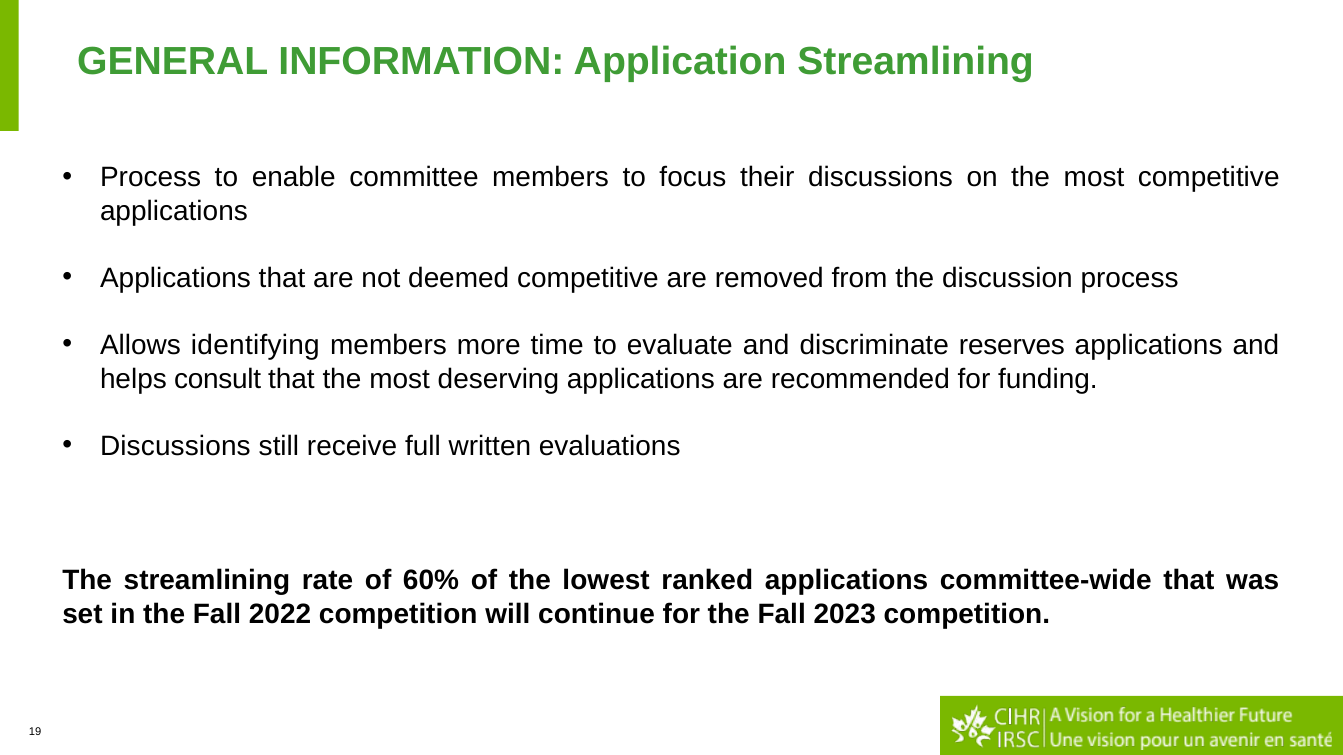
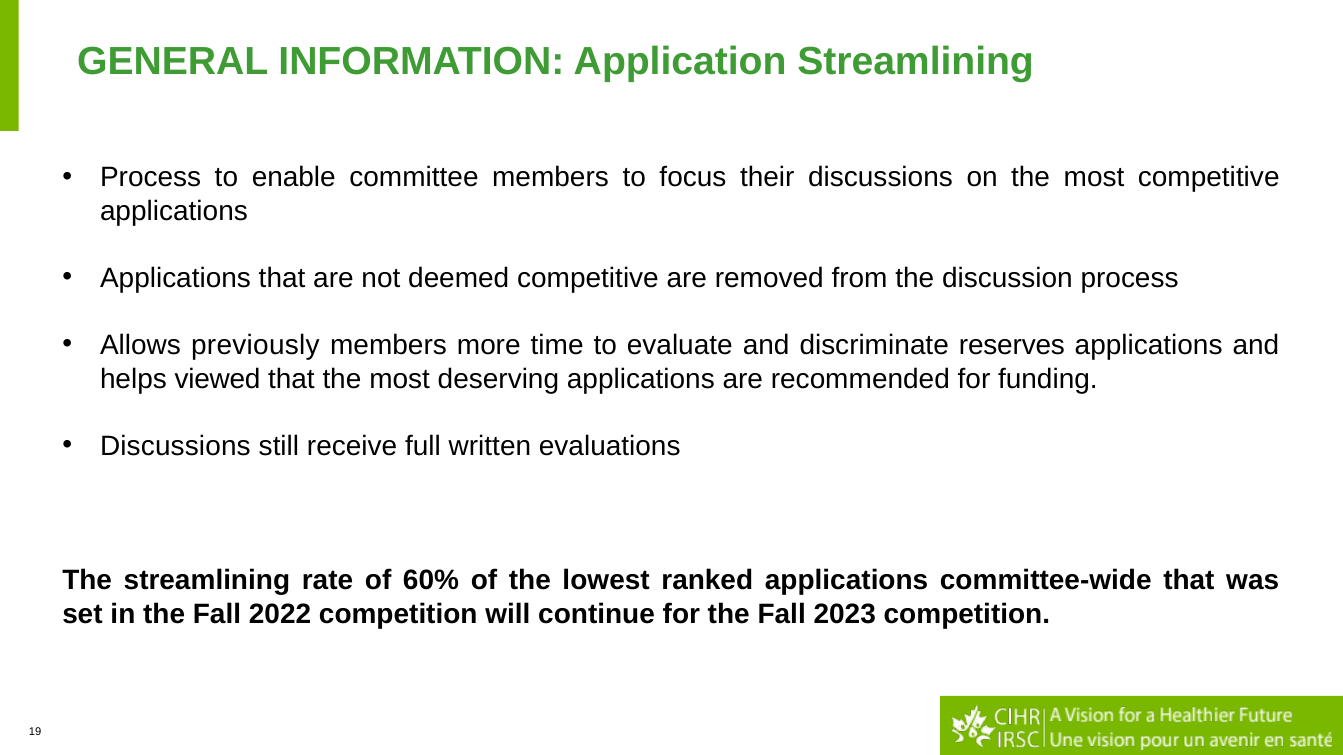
identifying: identifying -> previously
consult: consult -> viewed
